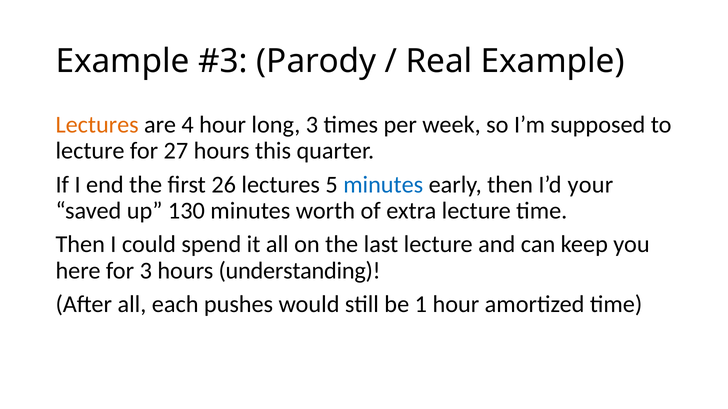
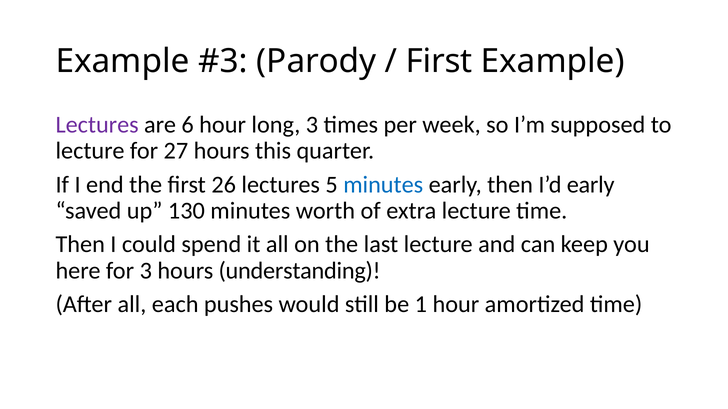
Real at (439, 61): Real -> First
Lectures at (97, 125) colour: orange -> purple
4: 4 -> 6
I’d your: your -> early
